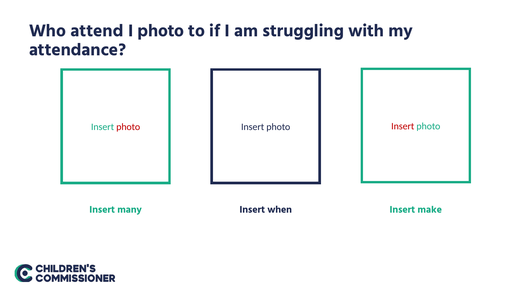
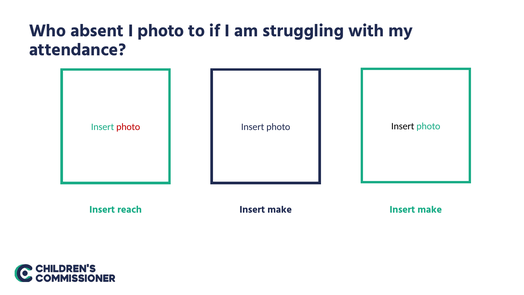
attend: attend -> absent
Insert at (403, 126) colour: red -> black
many: many -> reach
when at (280, 210): when -> make
